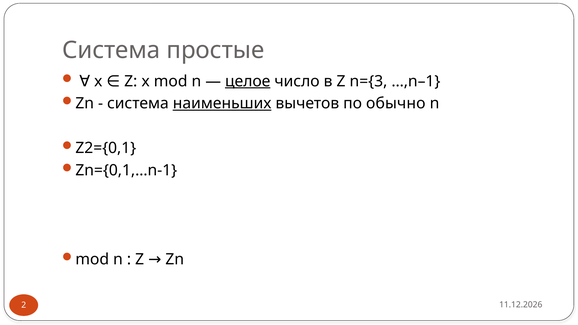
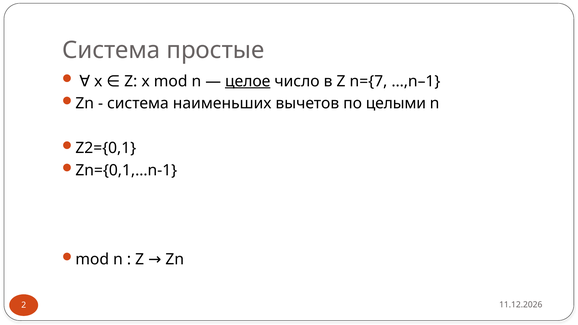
n={3: n={3 -> n={7
наименьших underline: present -> none
обычно: обычно -> целыми
